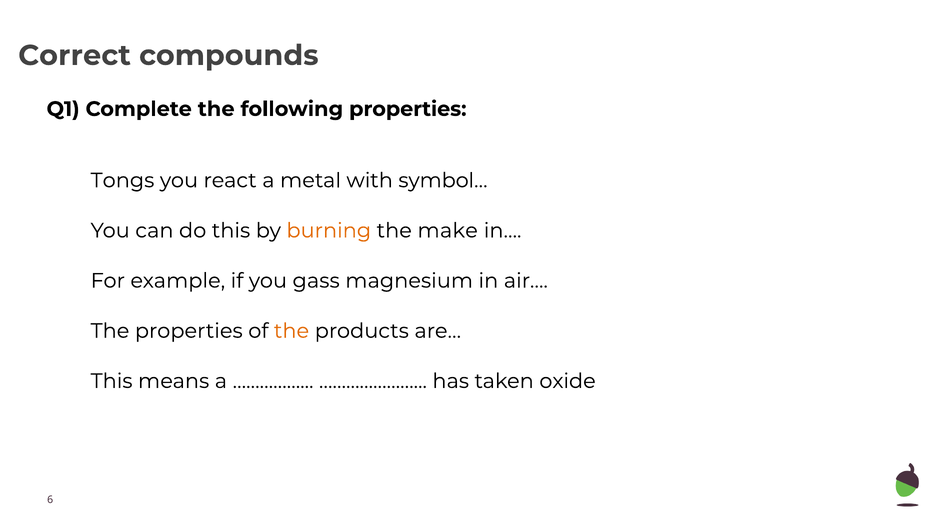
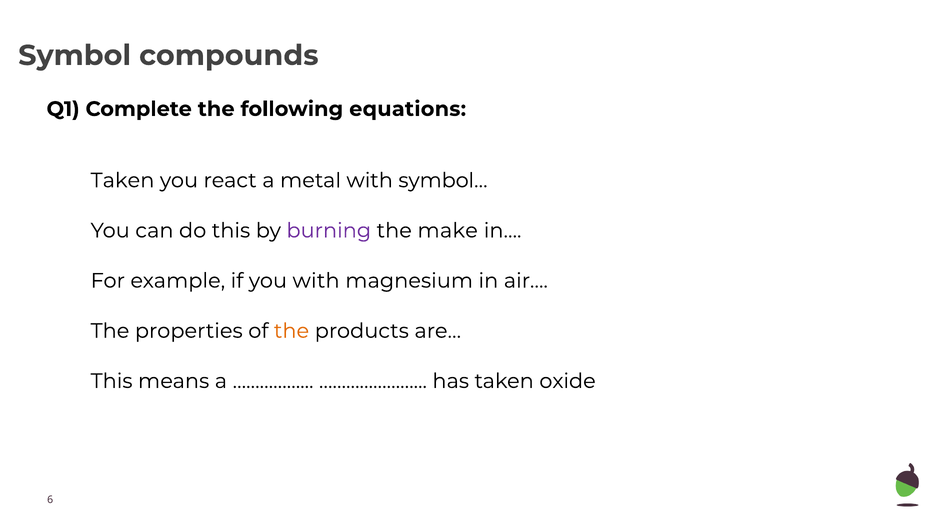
Correct: Correct -> Symbol
following properties: properties -> equations
Tongs at (122, 181): Tongs -> Taken
burning colour: orange -> purple
you gass: gass -> with
